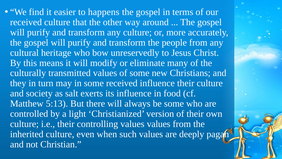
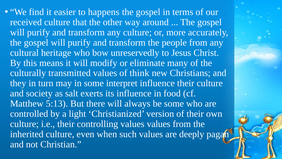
of some: some -> think
some received: received -> interpret
